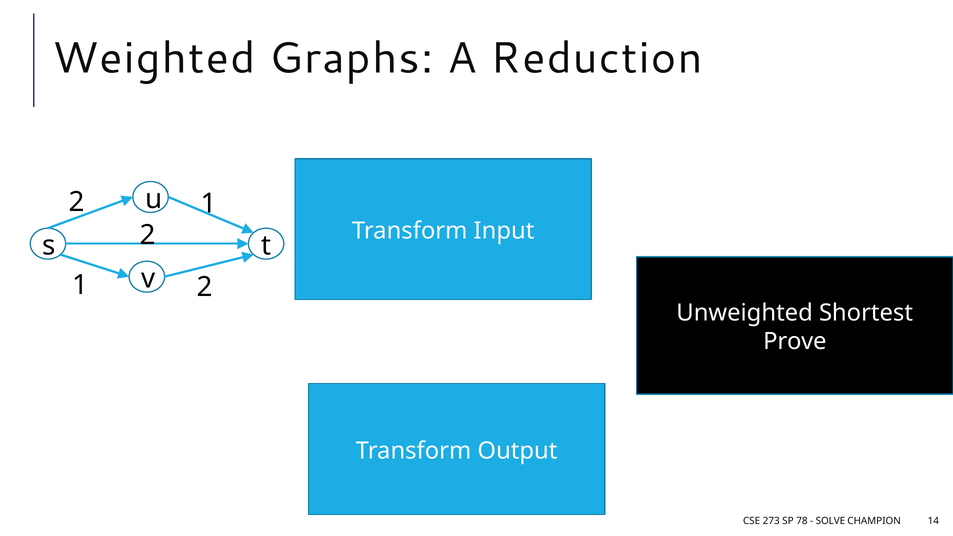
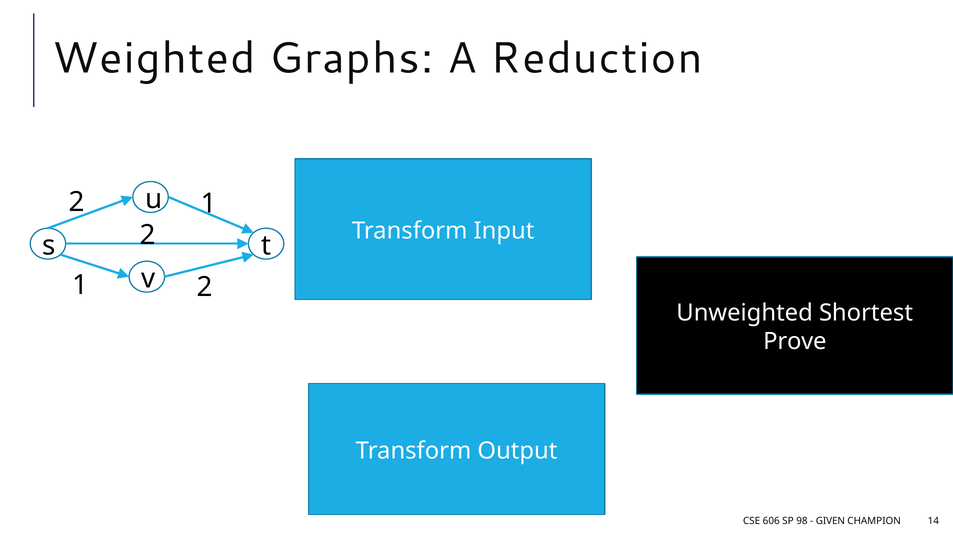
273: 273 -> 606
78: 78 -> 98
SOLVE: SOLVE -> GIVEN
